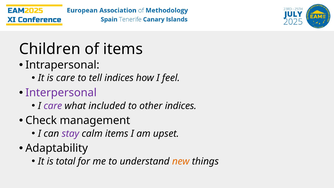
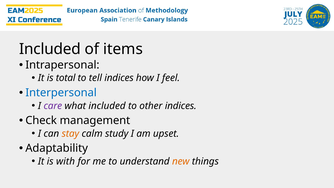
Children at (50, 49): Children -> Included
is care: care -> total
Interpersonal colour: purple -> blue
stay colour: purple -> orange
calm items: items -> study
total: total -> with
